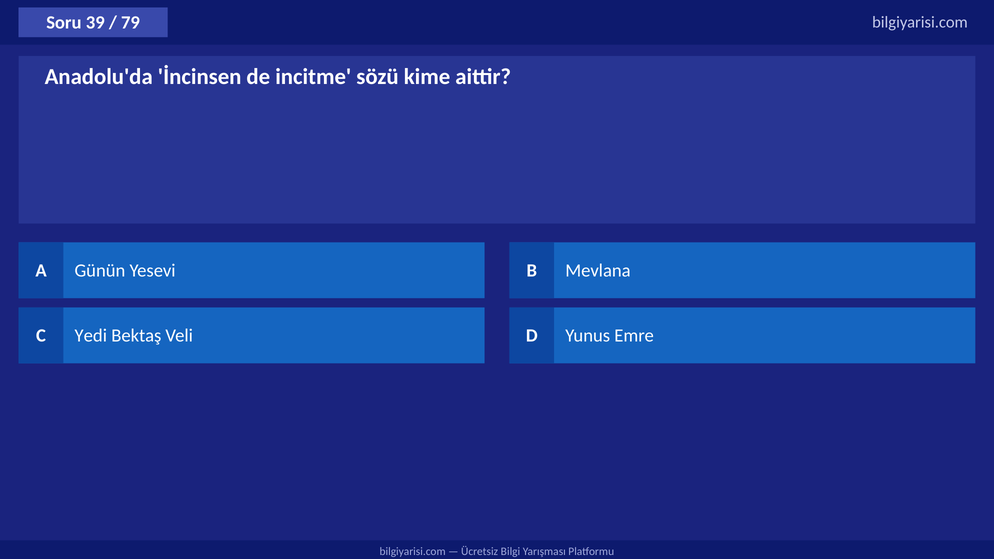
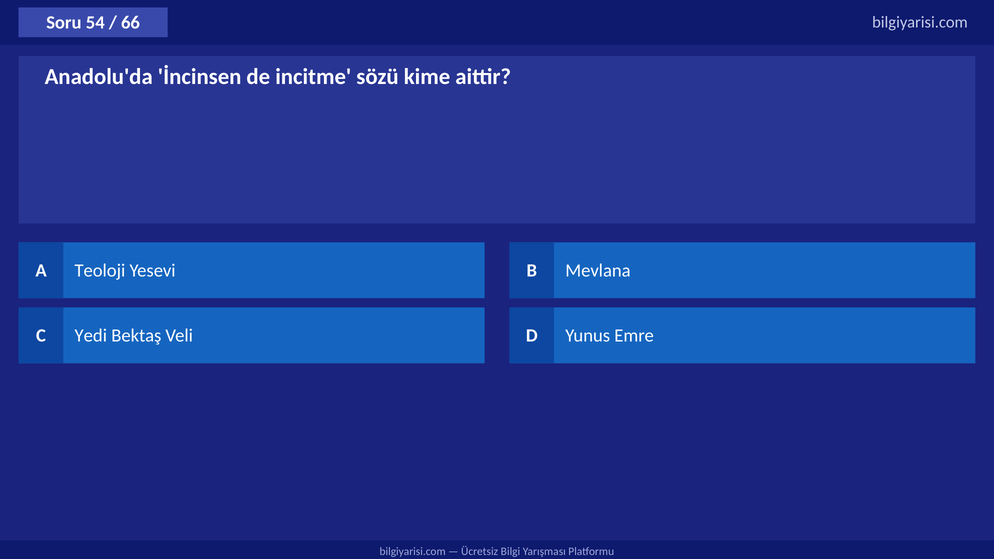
39: 39 -> 54
79: 79 -> 66
Günün: Günün -> Teoloji
